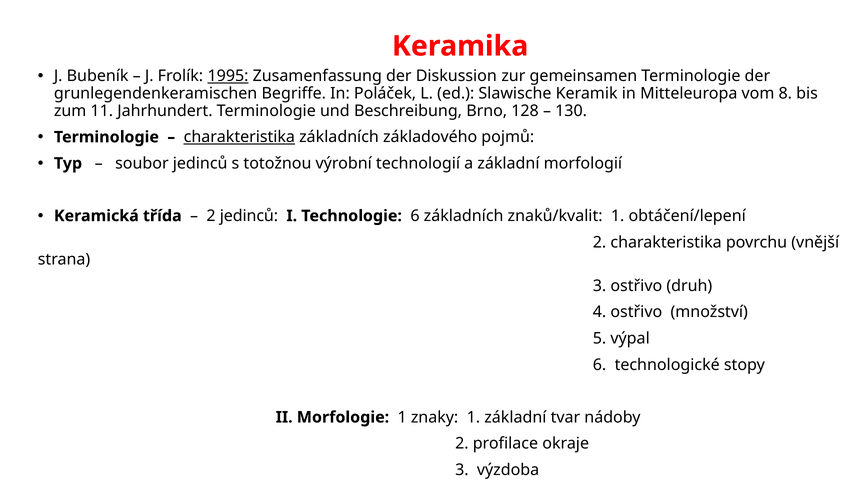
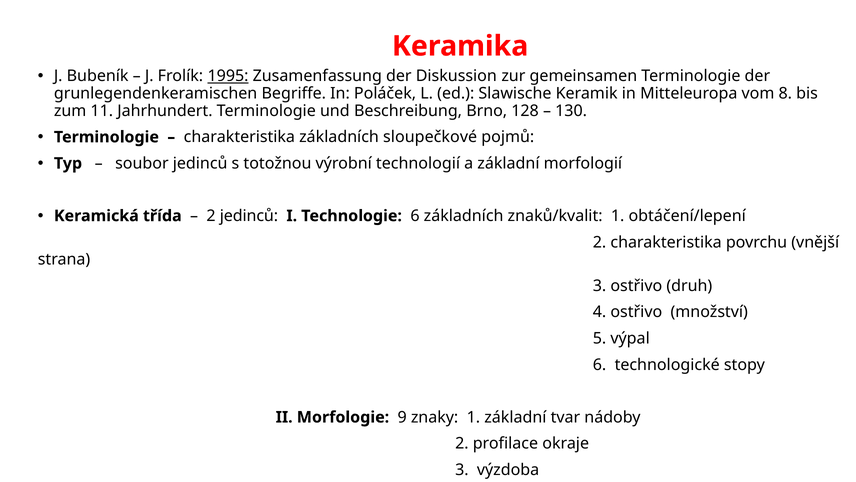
charakteristika at (239, 137) underline: present -> none
základového: základového -> sloupečkové
Morfologie 1: 1 -> 9
